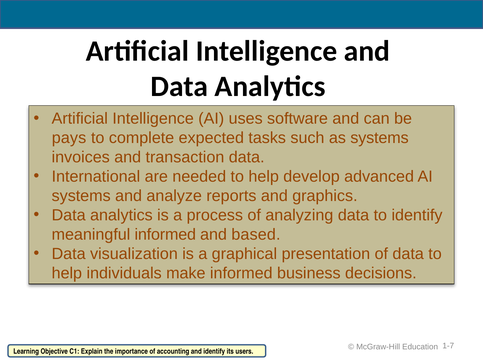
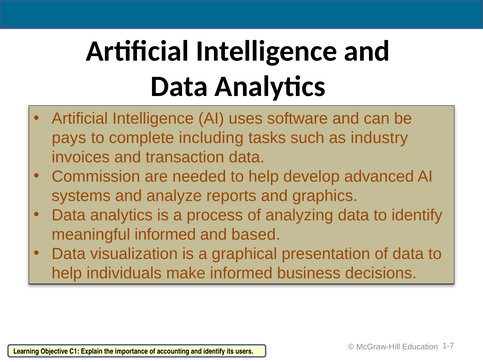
expected: expected -> including
as systems: systems -> industry
International: International -> Commission
